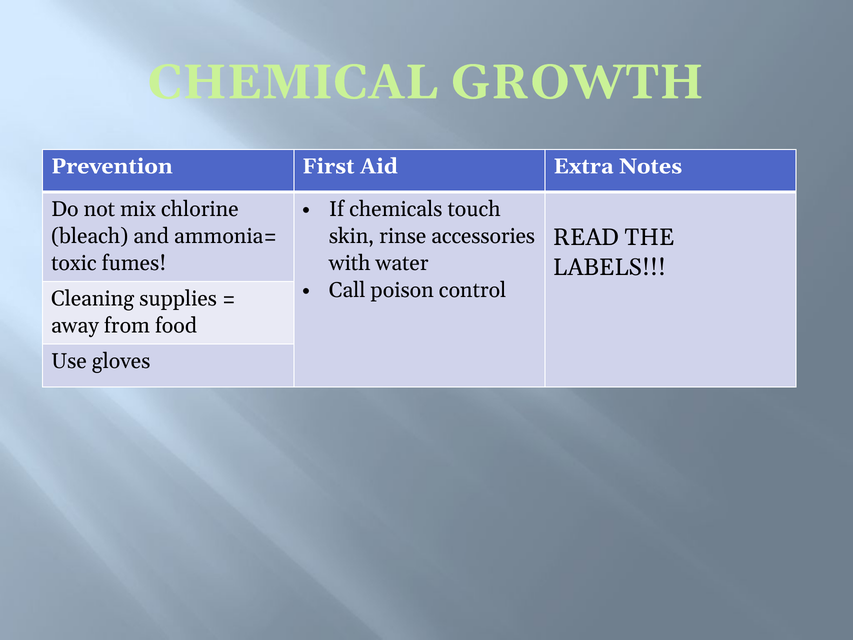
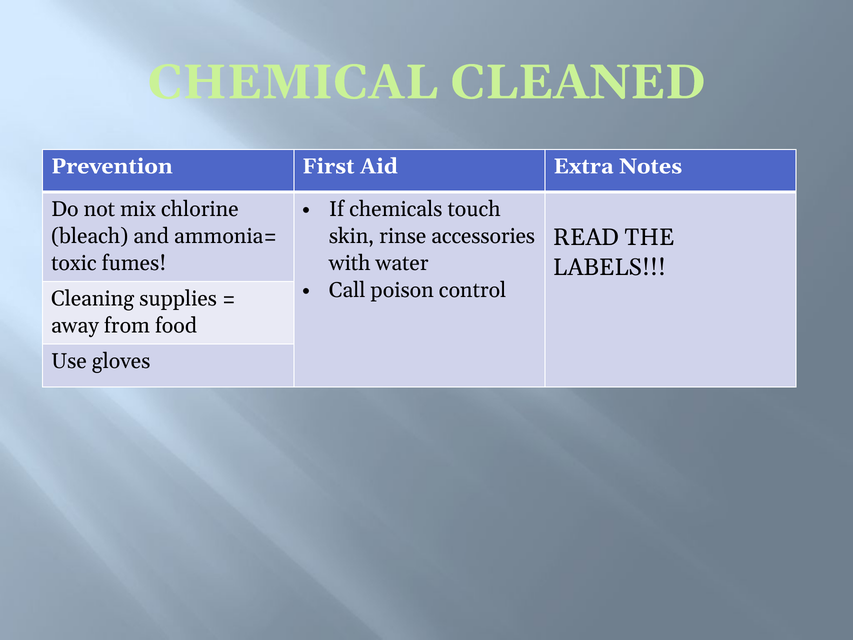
GROWTH: GROWTH -> CLEANED
